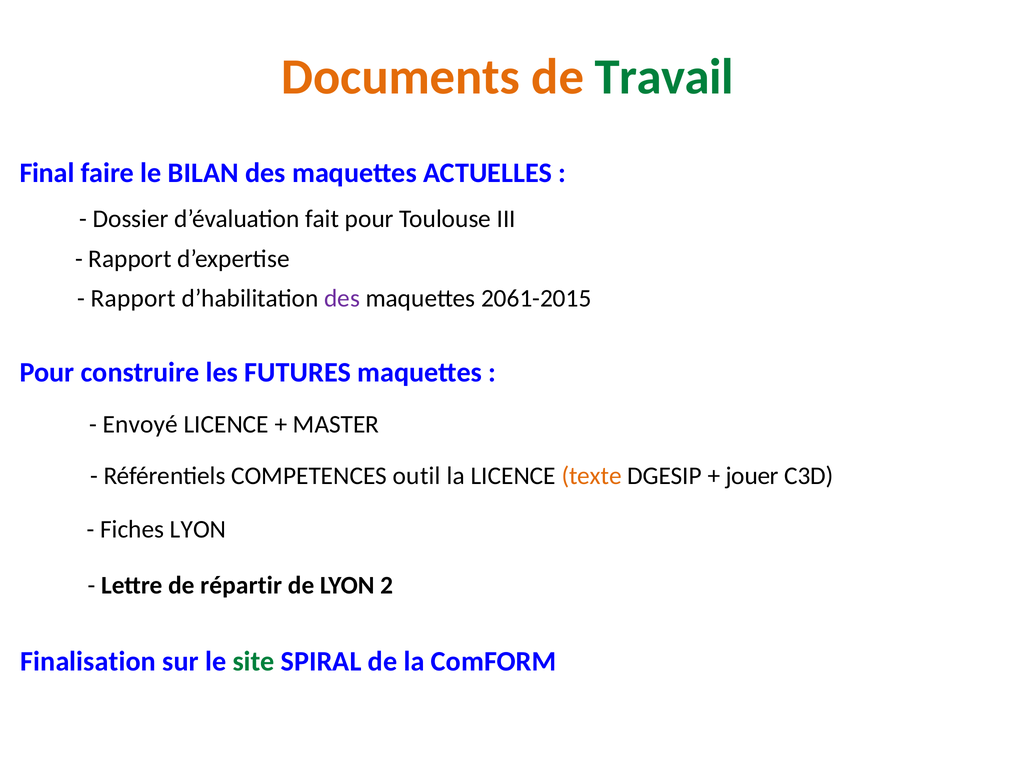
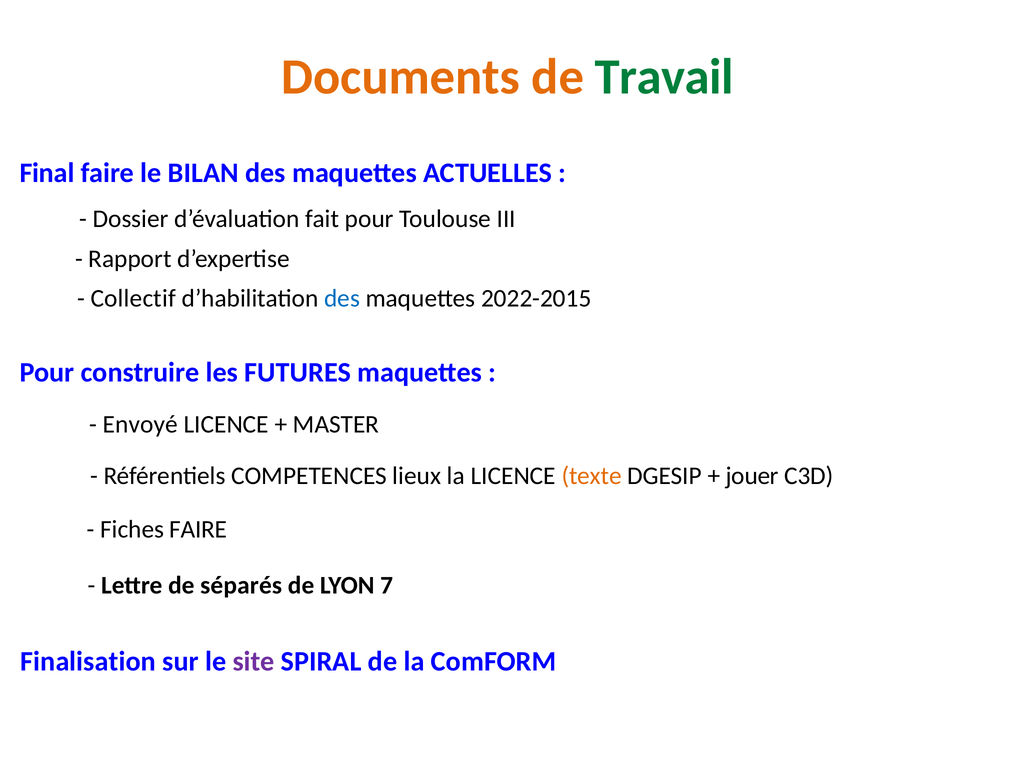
Rapport at (133, 298): Rapport -> Collectif
des at (342, 298) colour: purple -> blue
2061-2015: 2061-2015 -> 2022-2015
outil: outil -> lieux
Fiches LYON: LYON -> FAIRE
répartir: répartir -> séparés
2: 2 -> 7
site colour: green -> purple
